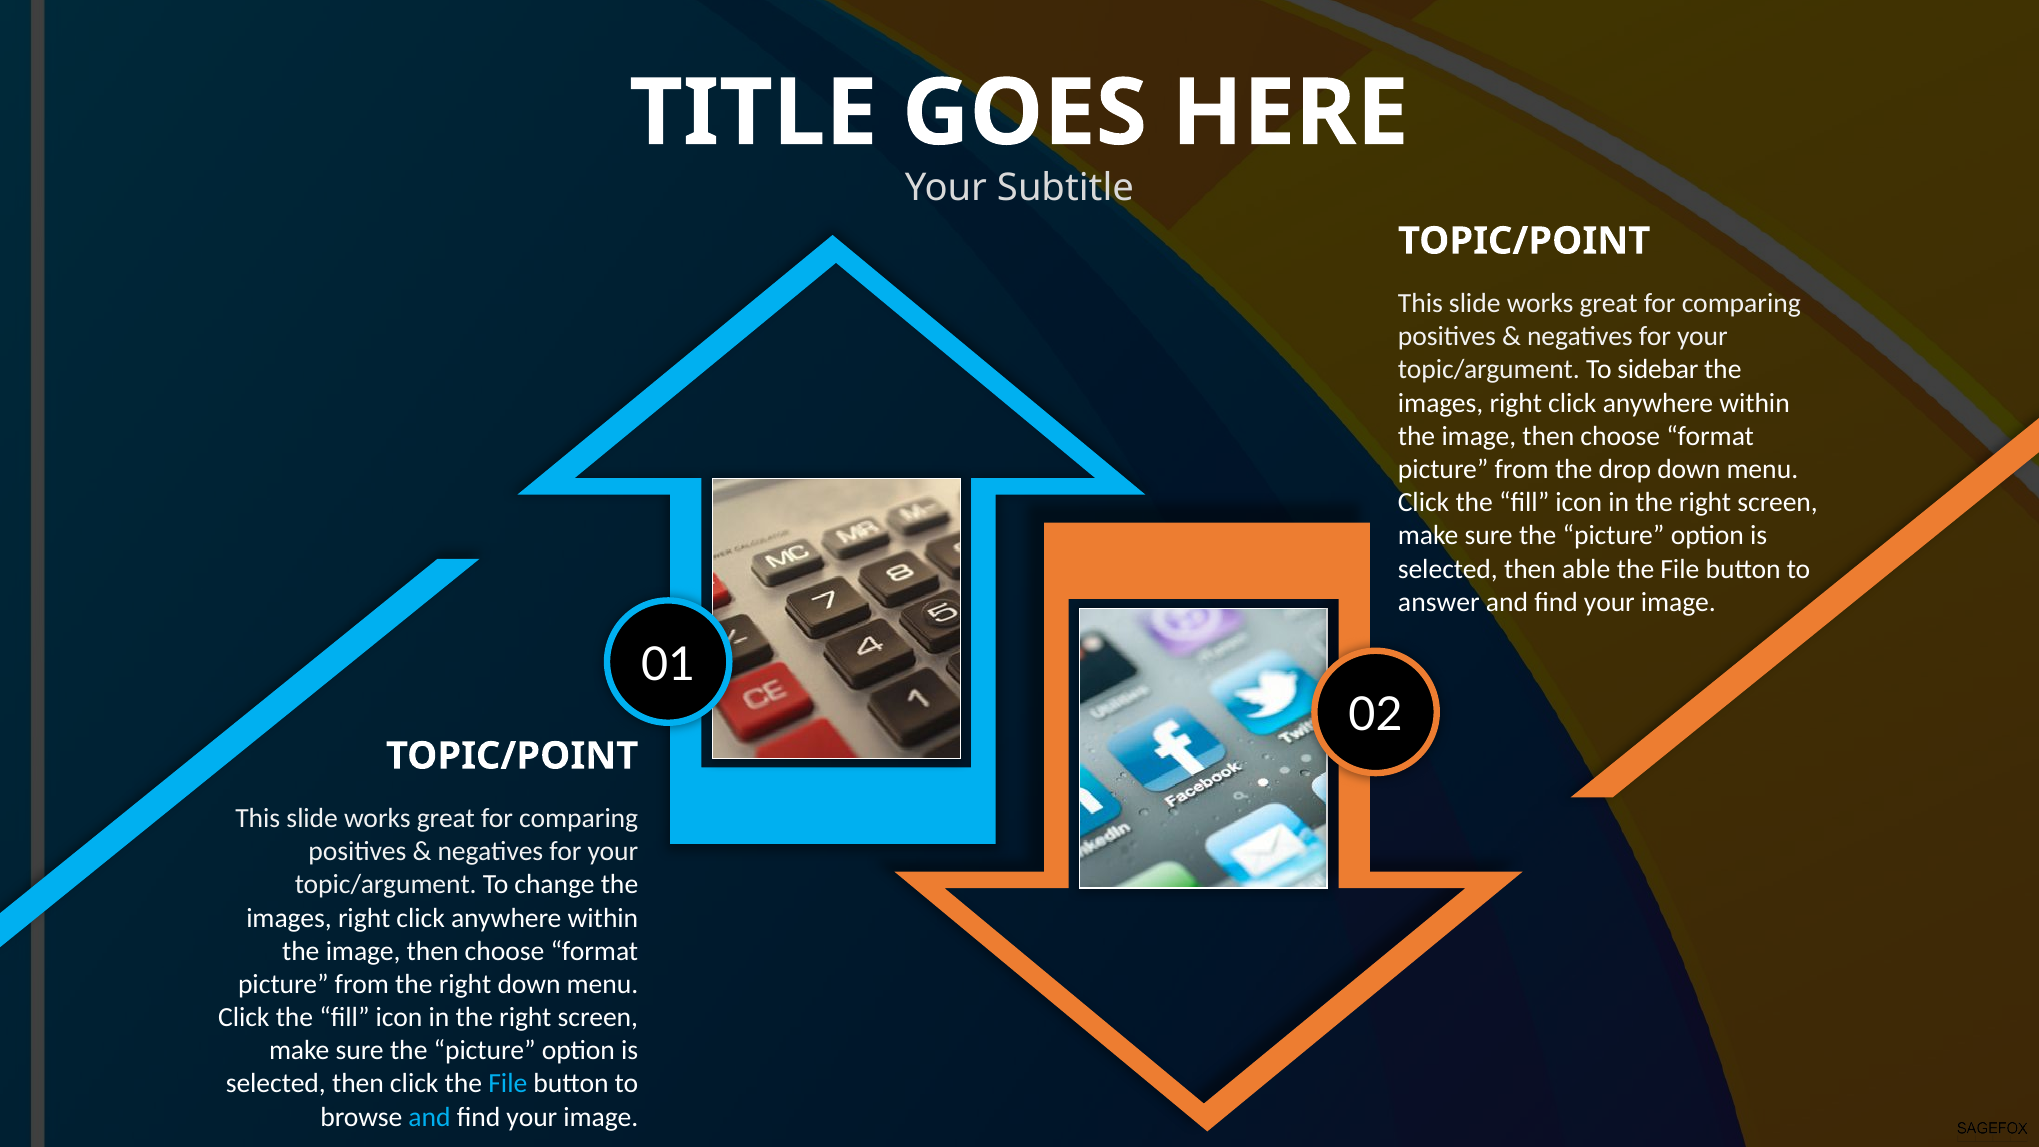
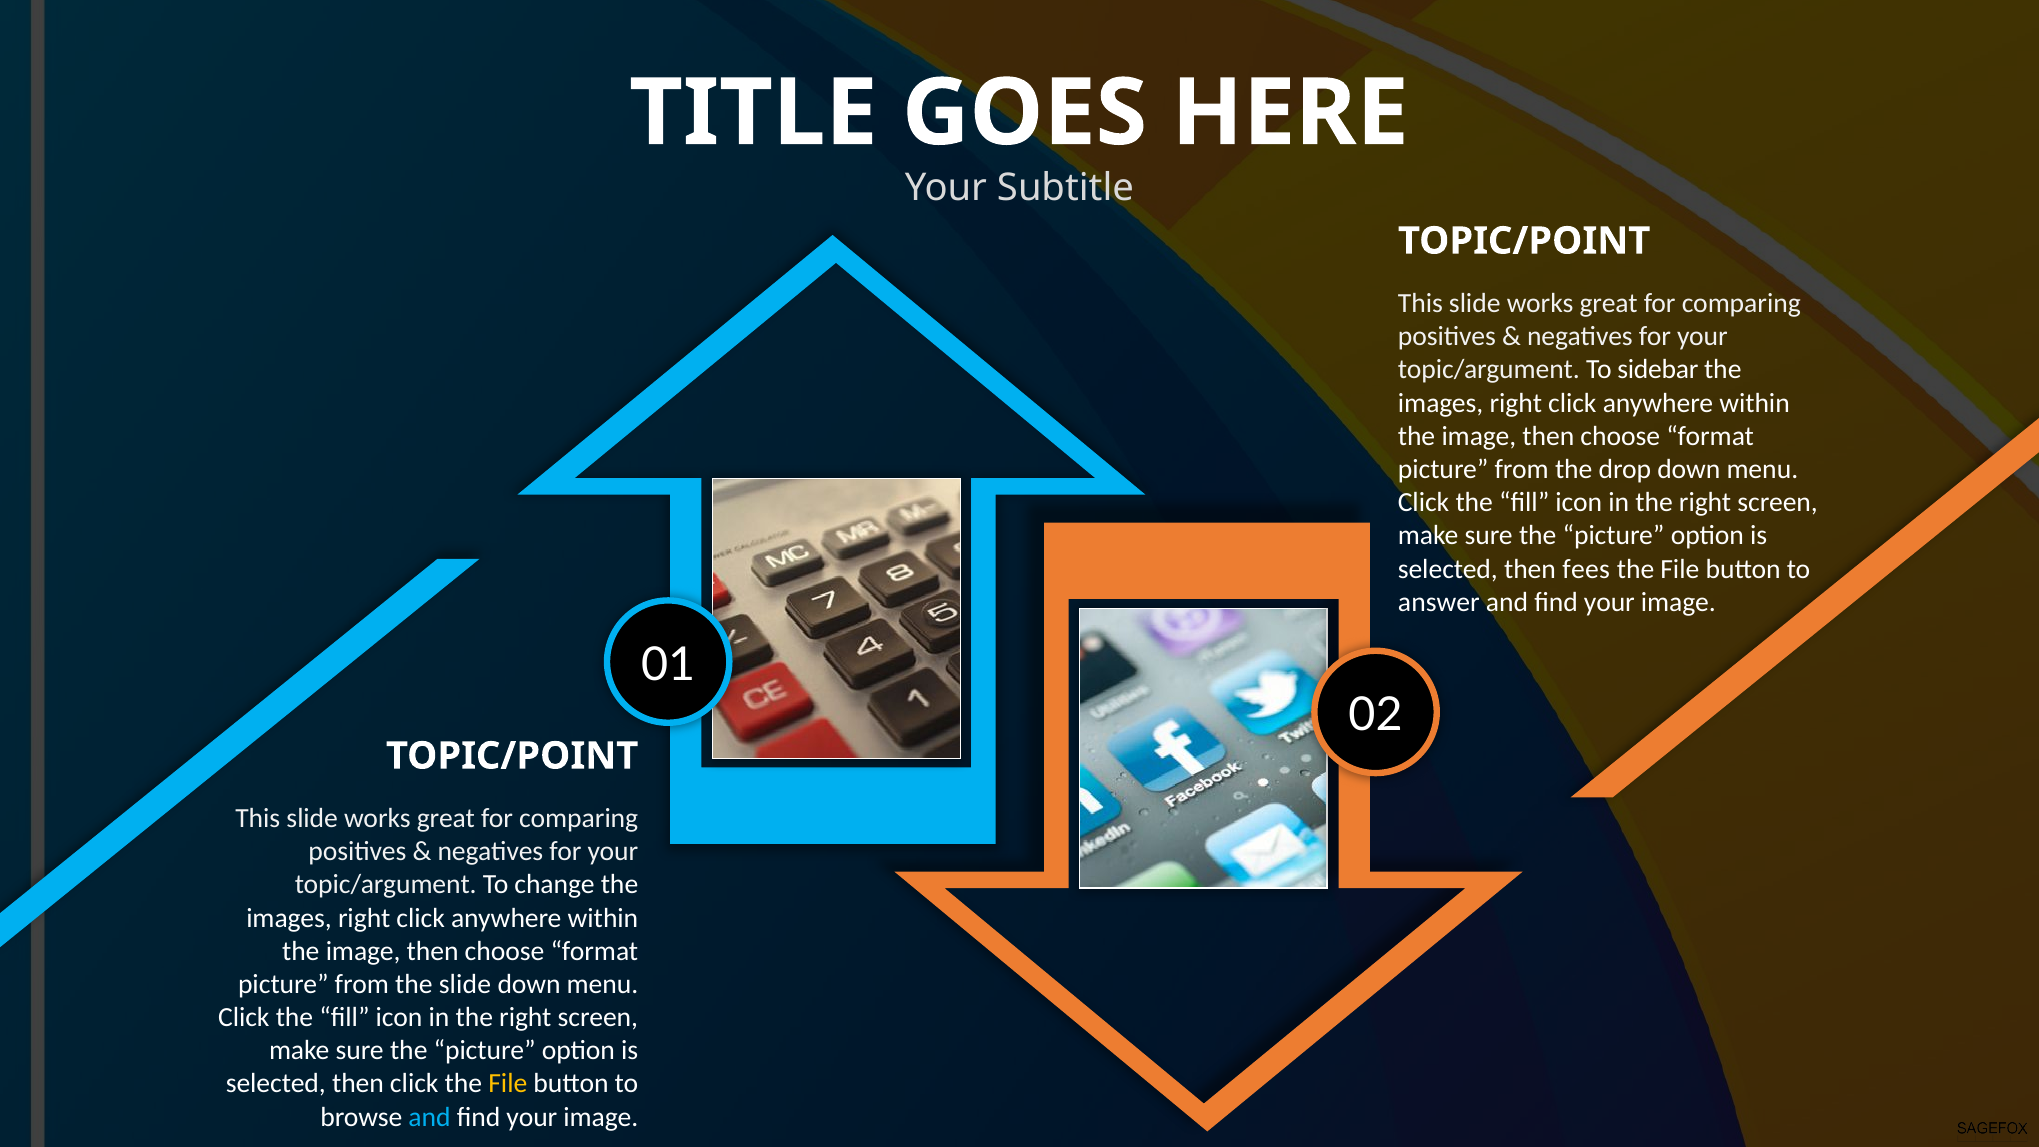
able: able -> fees
from the right: right -> slide
File at (508, 1084) colour: light blue -> yellow
